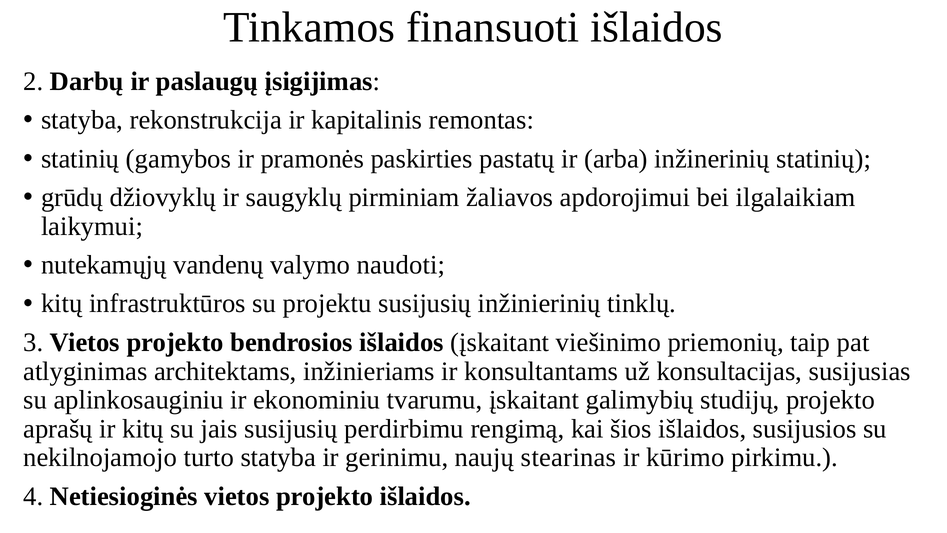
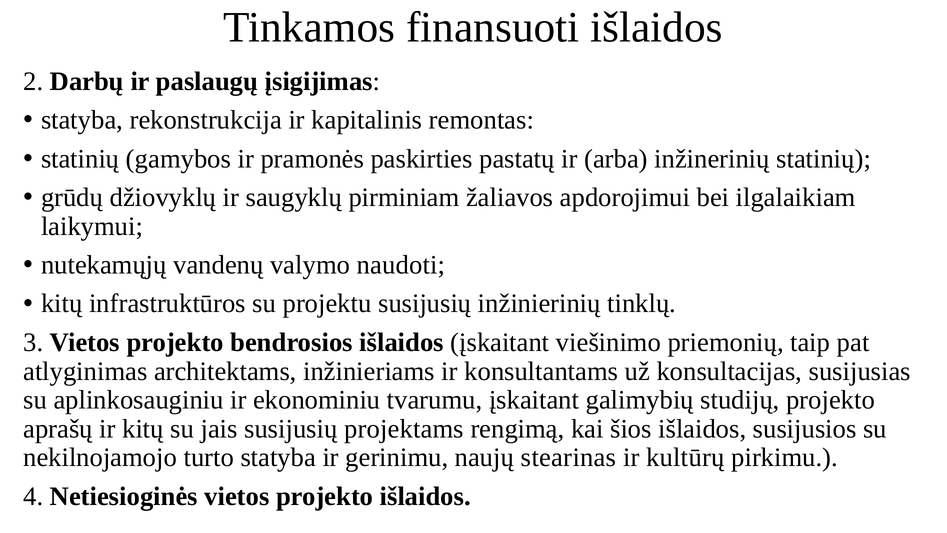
perdirbimu: perdirbimu -> projektams
kūrimo: kūrimo -> kultūrų
